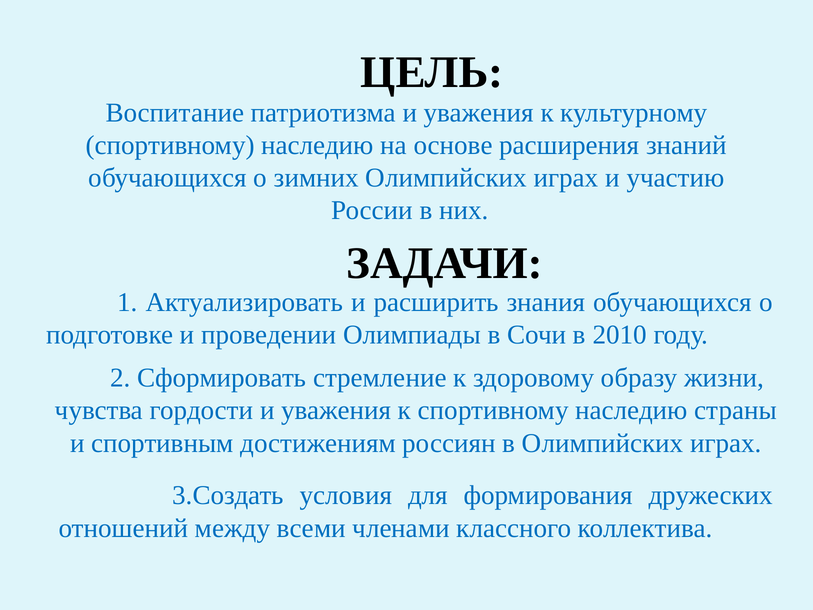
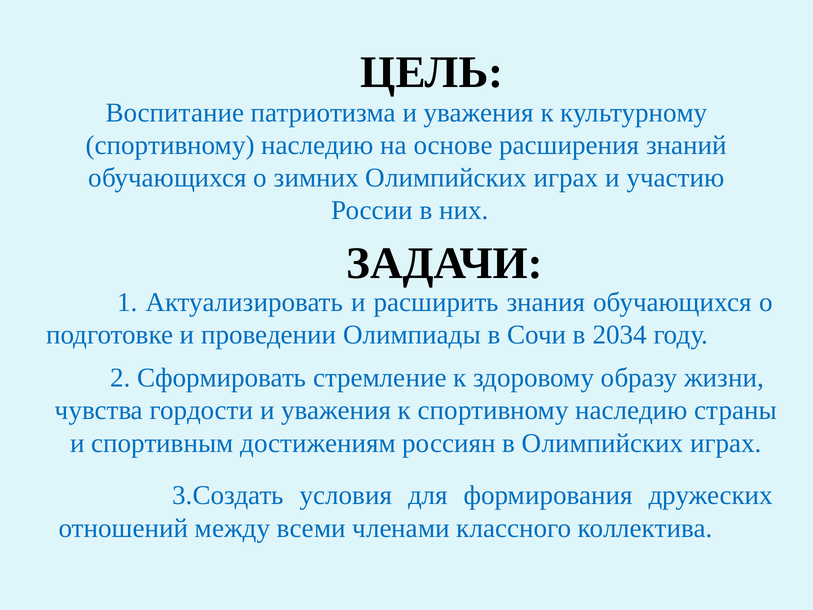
2010: 2010 -> 2034
